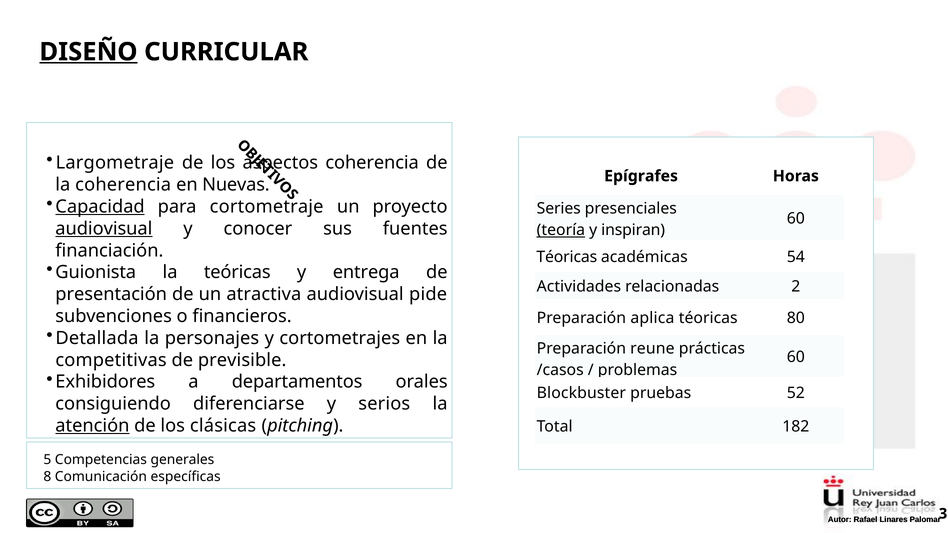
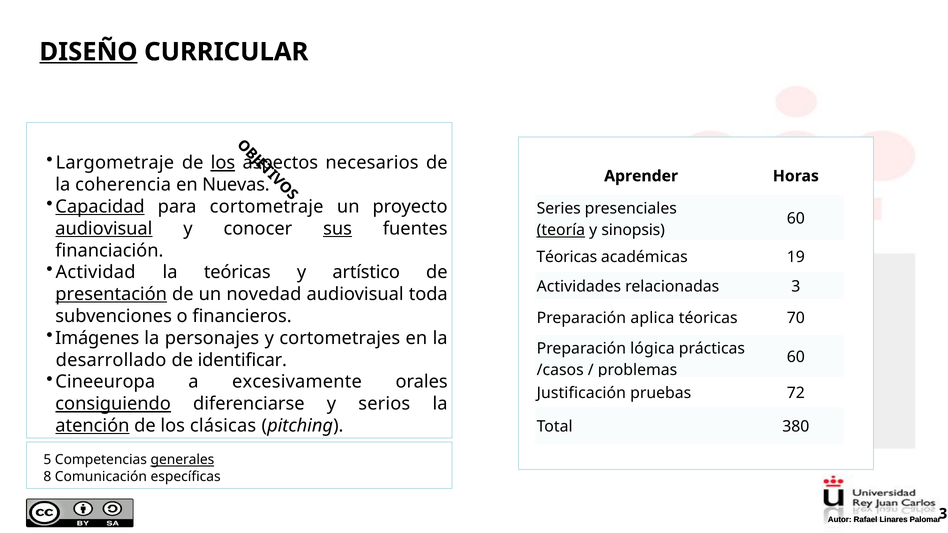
los at (223, 163) underline: none -> present
coherencia at (372, 163): coherencia -> necesarios
Epígrafes: Epígrafes -> Aprender
sus underline: none -> present
inspiran: inspiran -> sinopsis
54: 54 -> 19
Guionista: Guionista -> Actividad
entrega: entrega -> artístico
relacionadas 2: 2 -> 3
presentación underline: none -> present
atractiva: atractiva -> novedad
pide: pide -> toda
80: 80 -> 70
Detallada: Detallada -> Imágenes
reune: reune -> lógica
competitivas: competitivas -> desarrollado
previsible: previsible -> identificar
Exhibidores: Exhibidores -> Cineeuropa
departamentos: departamentos -> excesivamente
Blockbuster: Blockbuster -> Justificación
52: 52 -> 72
consiguiendo underline: none -> present
182: 182 -> 380
generales underline: none -> present
